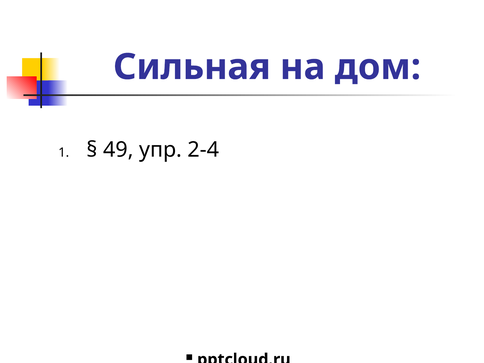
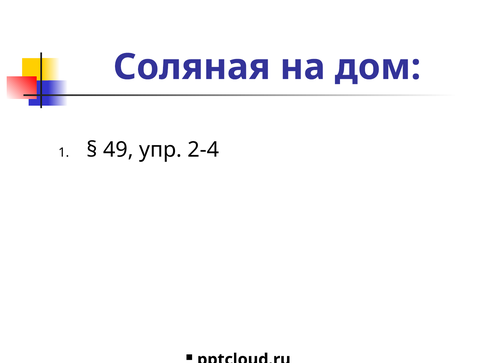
Сильная: Сильная -> Соляная
